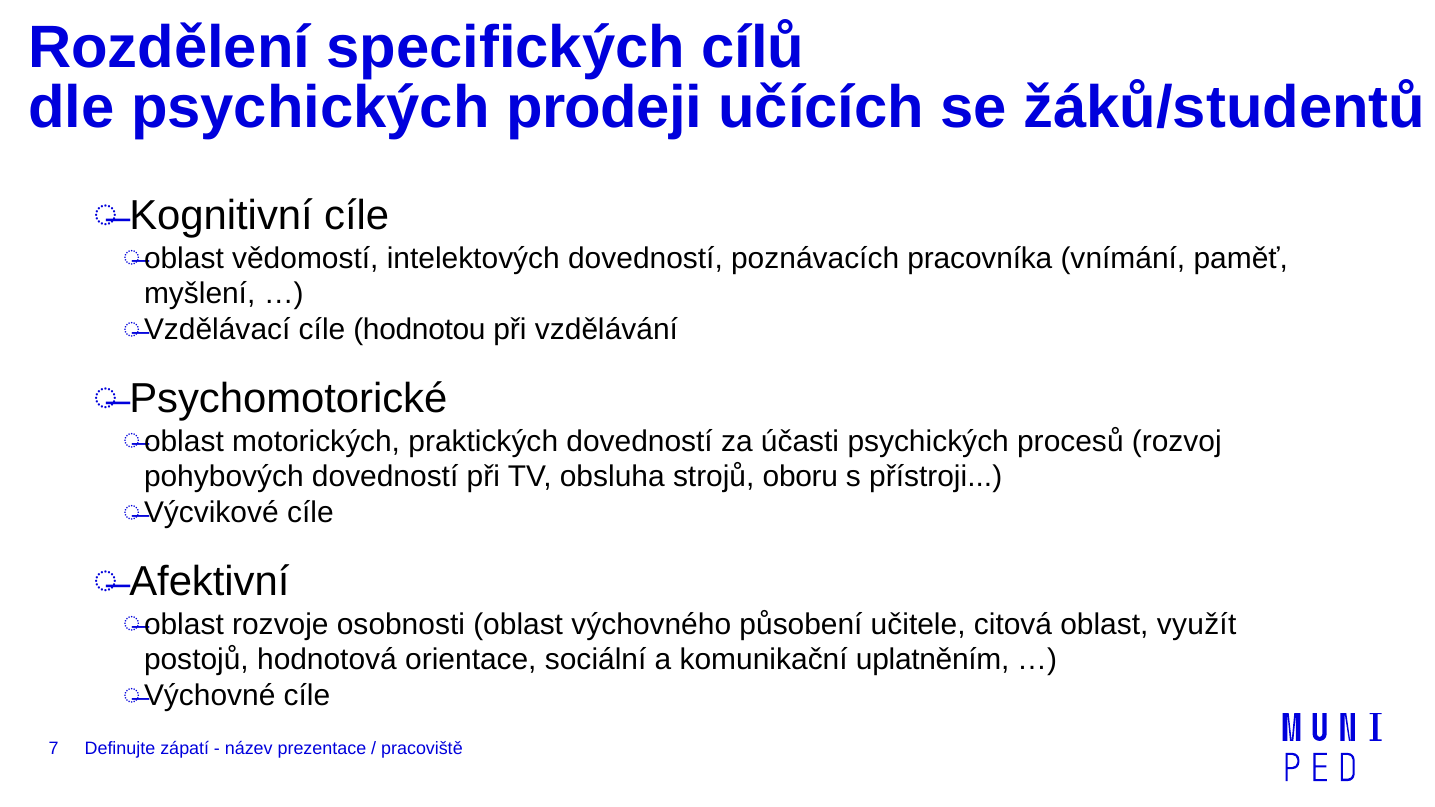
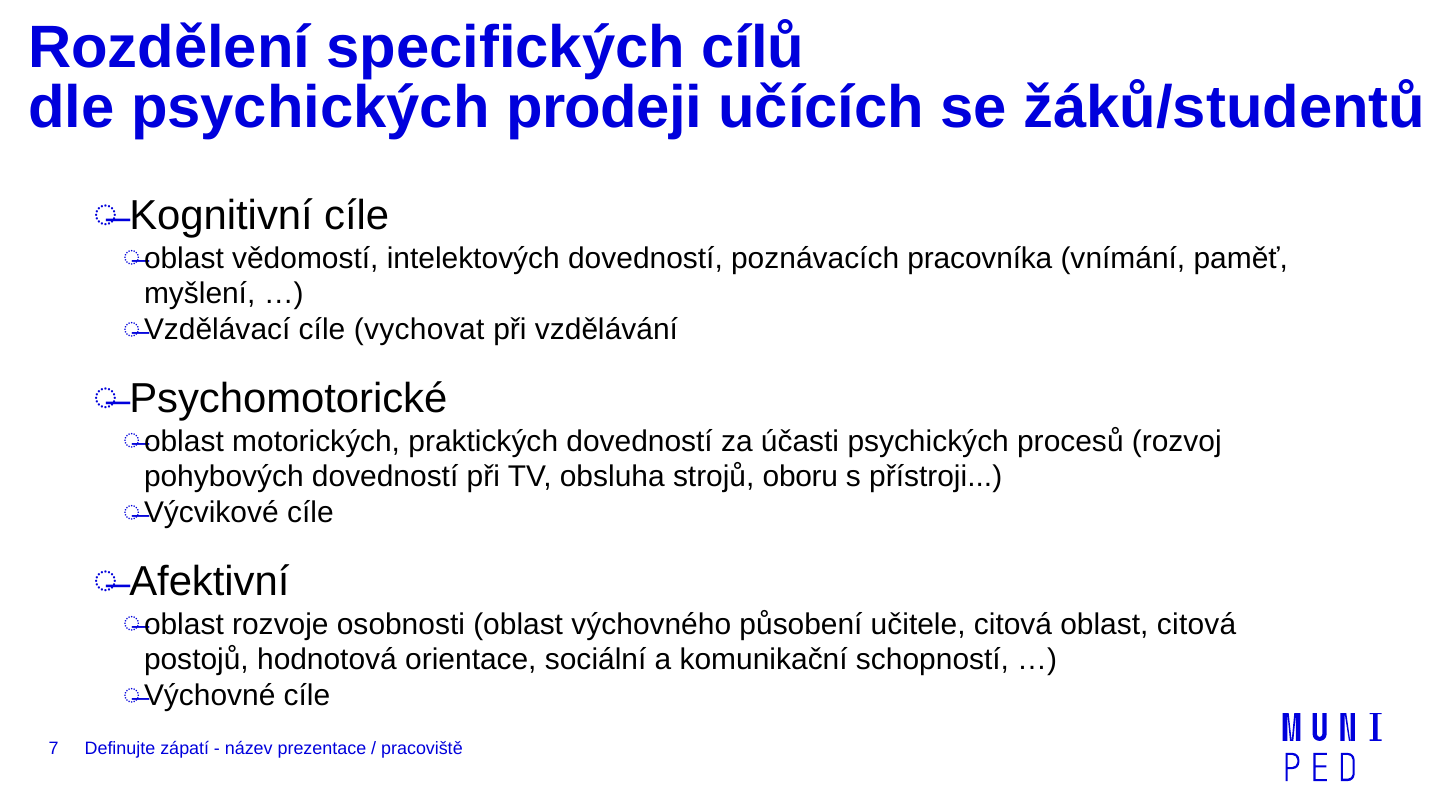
hodnotou: hodnotou -> vychovat
oblast využít: využít -> citová
uplatněním: uplatněním -> schopností
